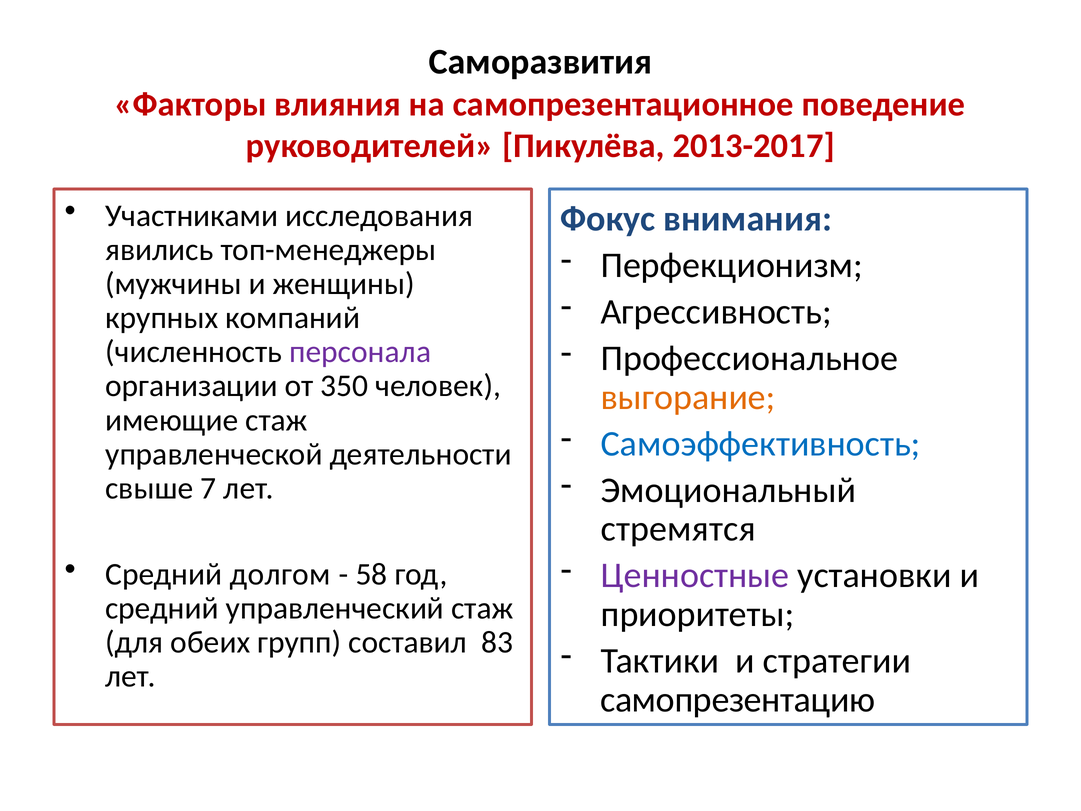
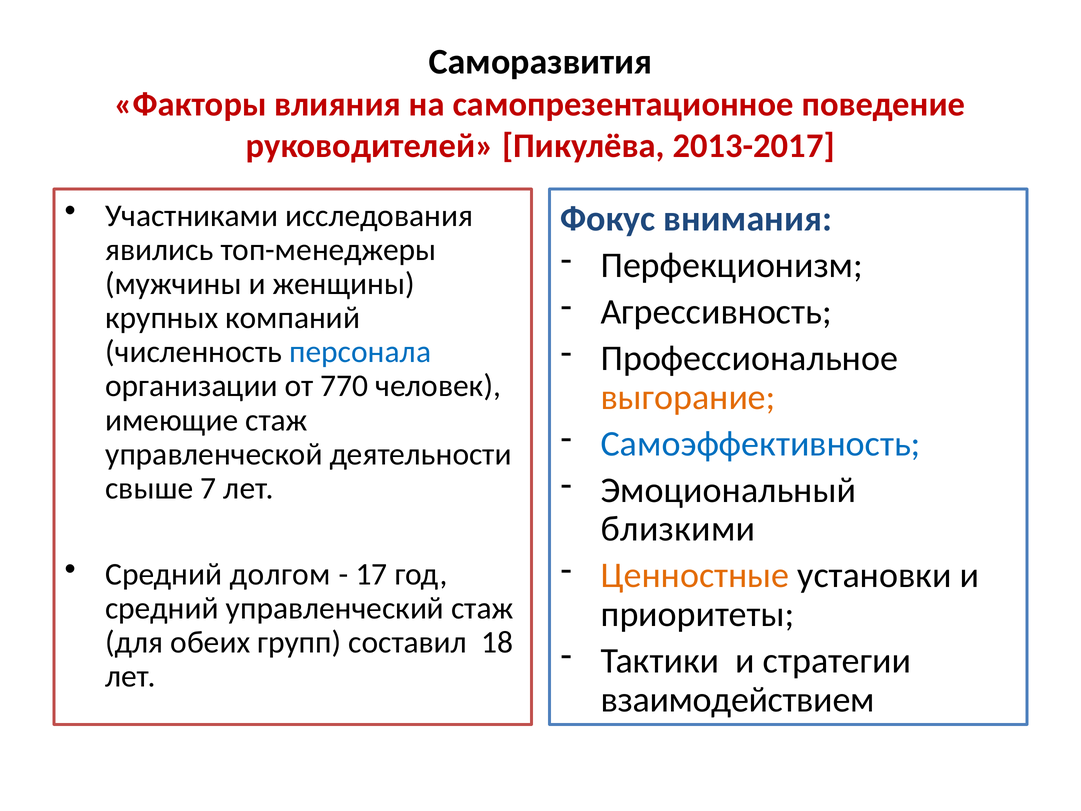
персонала colour: purple -> blue
350: 350 -> 770
стремятся: стремятся -> близкими
Ценностные colour: purple -> orange
58: 58 -> 17
83: 83 -> 18
самопрезентацию: самопрезентацию -> взаимодействием
